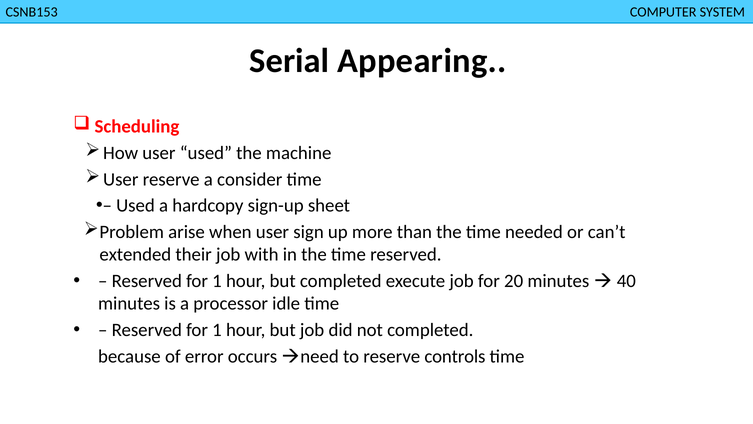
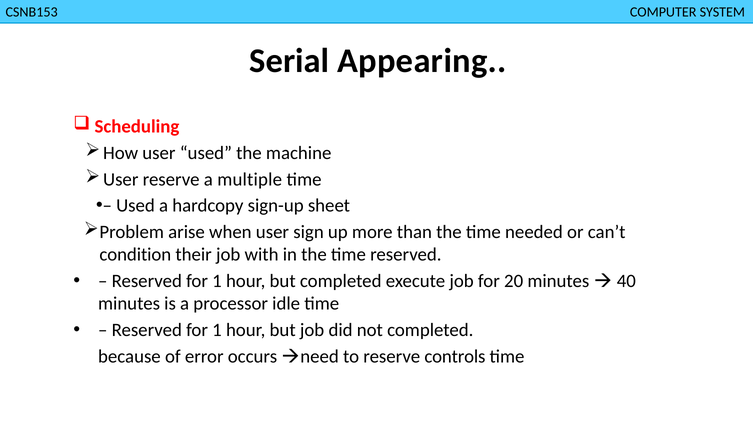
consider: consider -> multiple
extended: extended -> condition
